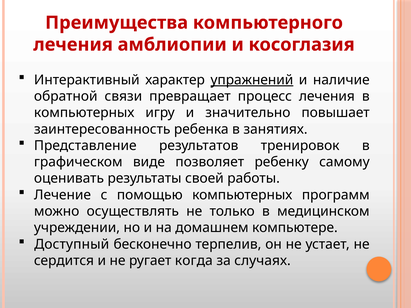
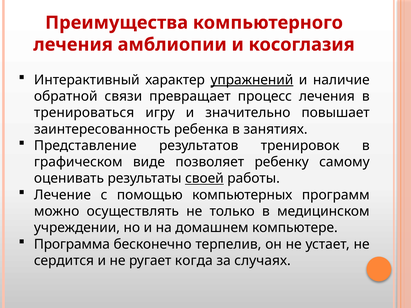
компьютерных at (84, 113): компьютерных -> тренироваться
своей underline: none -> present
Доступный: Доступный -> Программа
